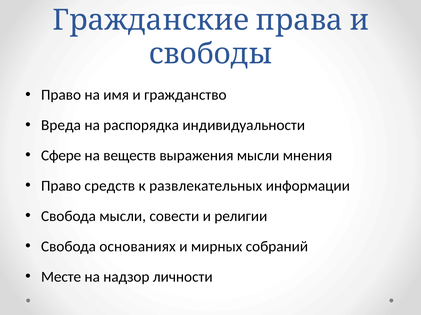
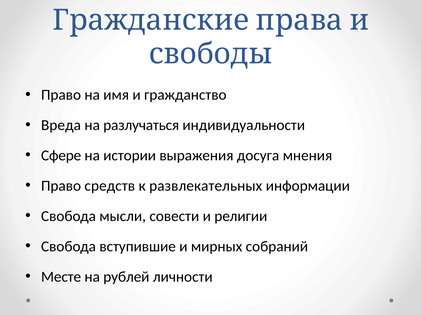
распорядка: распорядка -> разлучаться
веществ: веществ -> истории
выражения мысли: мысли -> досуга
основаниях: основаниях -> вступившие
надзор: надзор -> рублей
